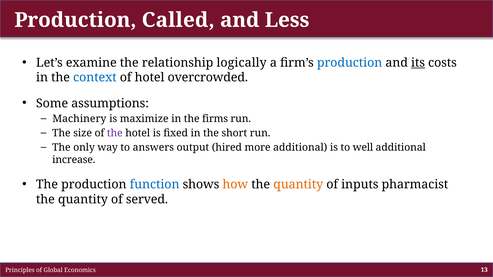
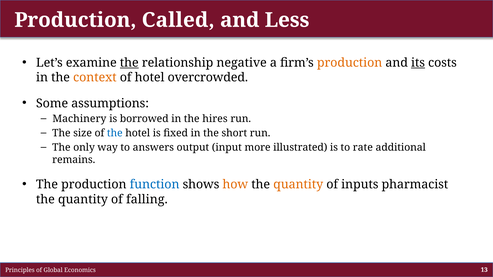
the at (129, 63) underline: none -> present
logically: logically -> negative
production at (350, 63) colour: blue -> orange
context colour: blue -> orange
maximize: maximize -> borrowed
firms: firms -> hires
the at (115, 133) colour: purple -> blue
hired: hired -> input
more additional: additional -> illustrated
well: well -> rate
increase: increase -> remains
served: served -> falling
